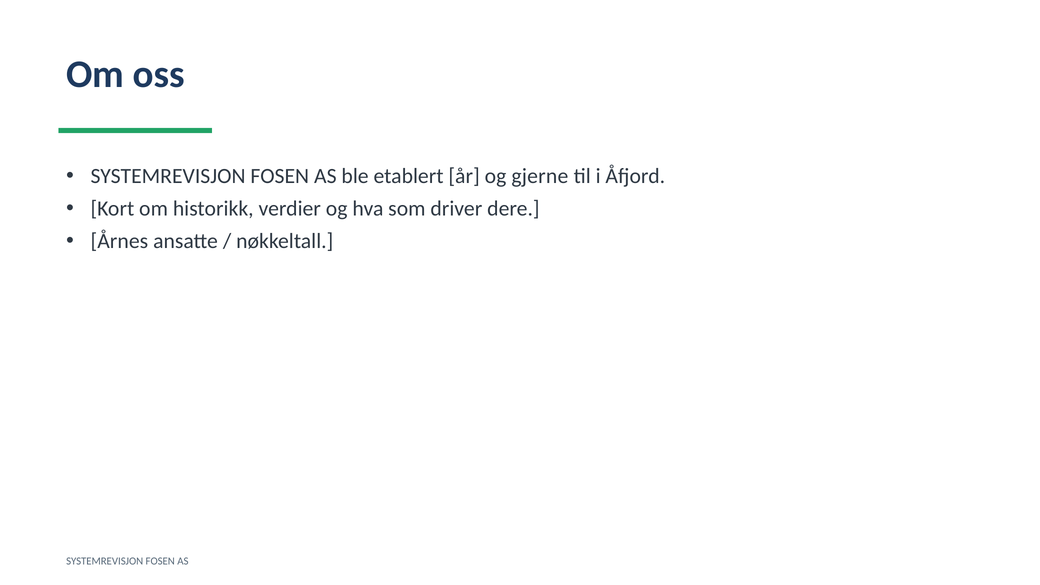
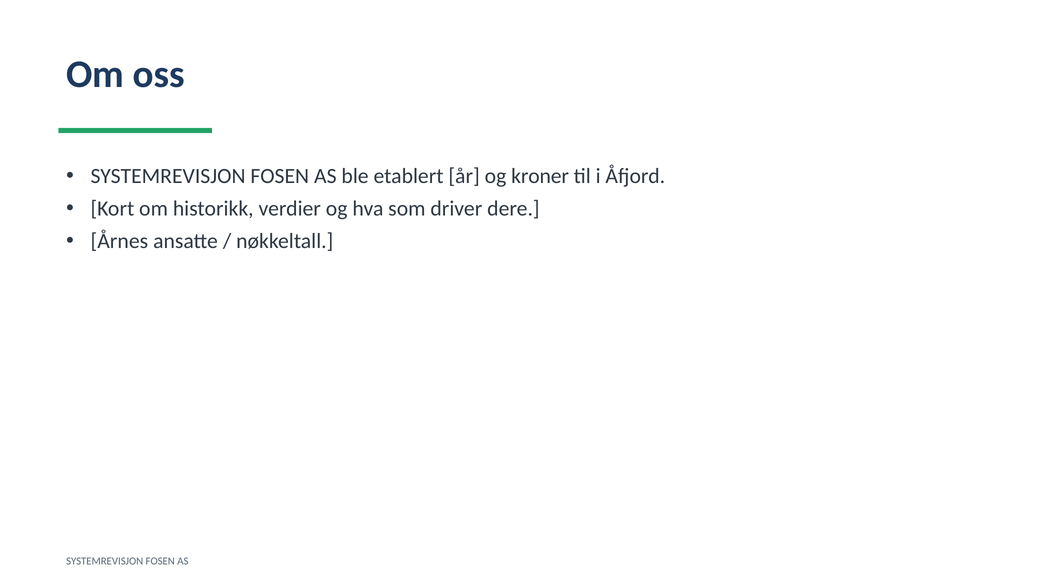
gjerne: gjerne -> kroner
